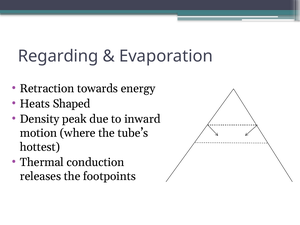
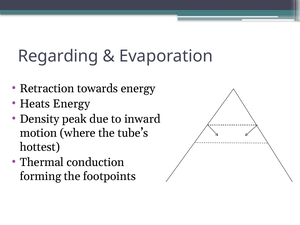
Heats Shaped: Shaped -> Energy
releases: releases -> forming
